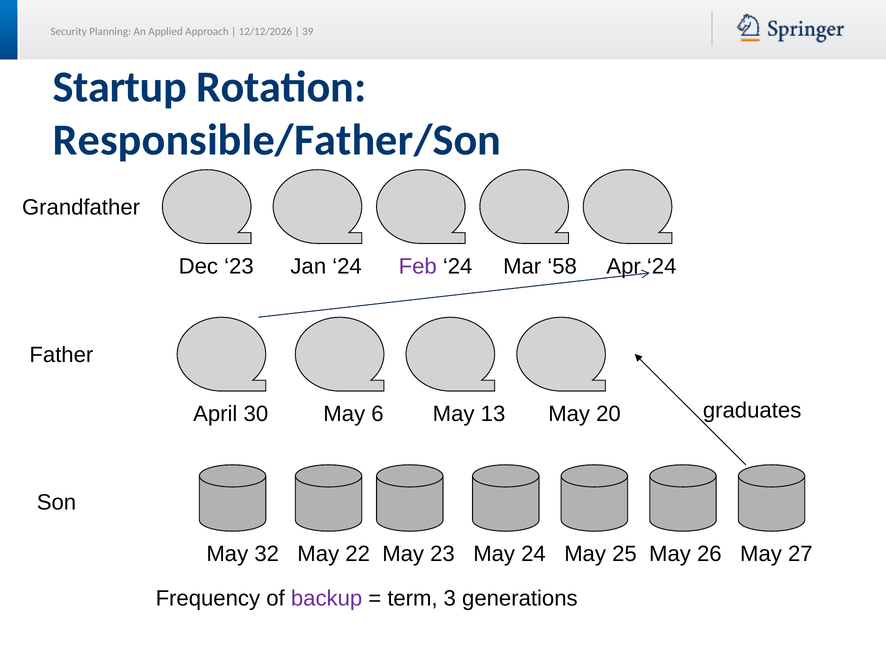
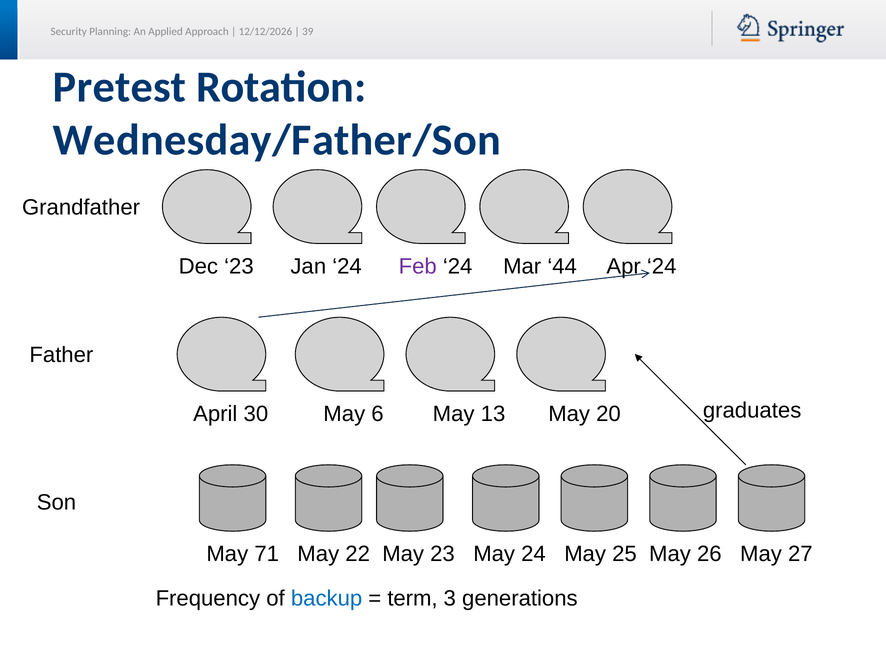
Startup: Startup -> Pretest
Responsible/Father/Son: Responsible/Father/Son -> Wednesday/Father/Son
58: 58 -> 44
32: 32 -> 71
backup colour: purple -> blue
